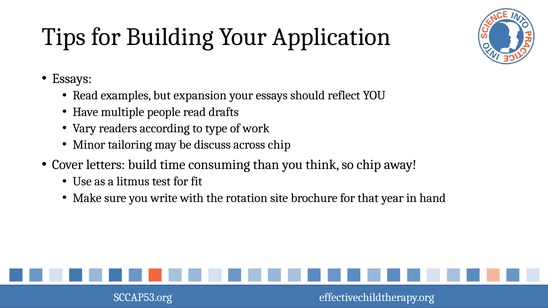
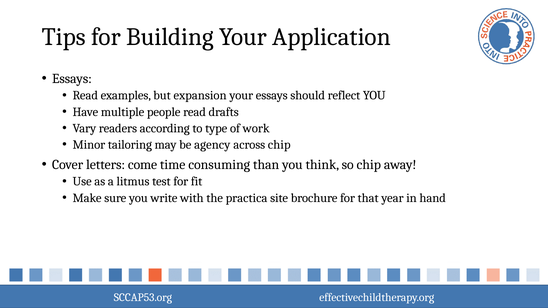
discuss: discuss -> agency
build: build -> come
rotation: rotation -> practica
